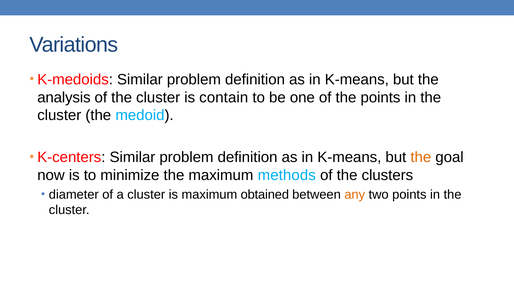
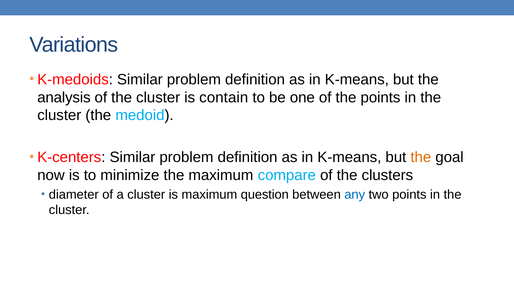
methods: methods -> compare
obtained: obtained -> question
any colour: orange -> blue
